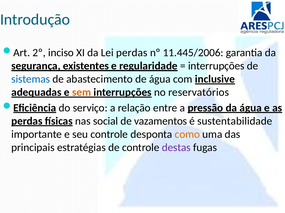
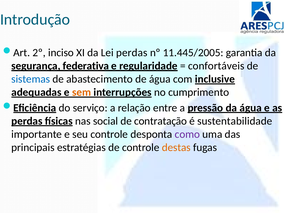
11.445/2006: 11.445/2006 -> 11.445/2005
existentes: existentes -> federativa
interrupções at (216, 66): interrupções -> confortáveis
reservatórios: reservatórios -> cumprimento
vazamentos: vazamentos -> contratação
como colour: orange -> purple
destas colour: purple -> orange
